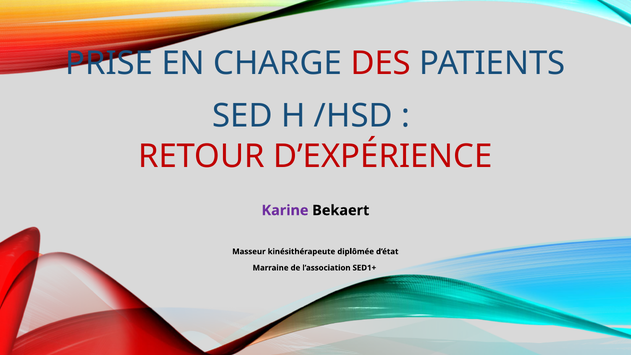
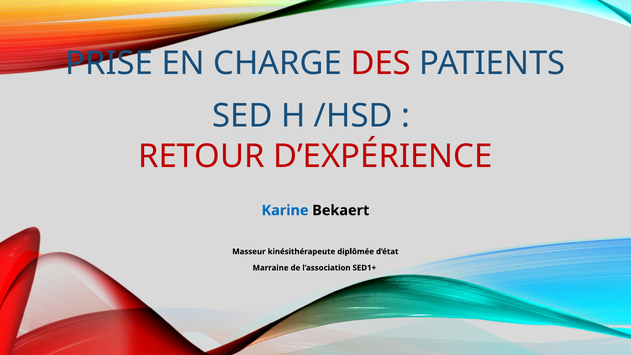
Karine colour: purple -> blue
